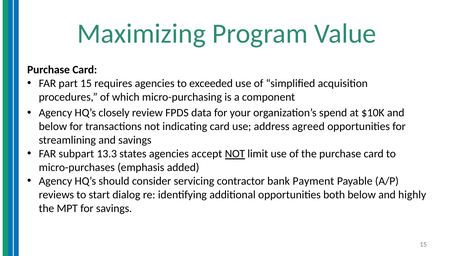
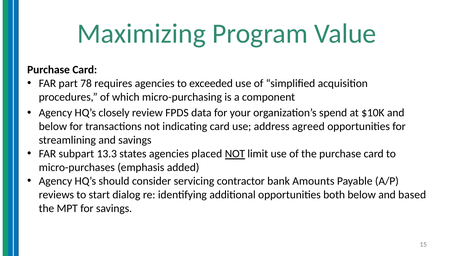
part 15: 15 -> 78
accept: accept -> placed
Payment: Payment -> Amounts
highly: highly -> based
